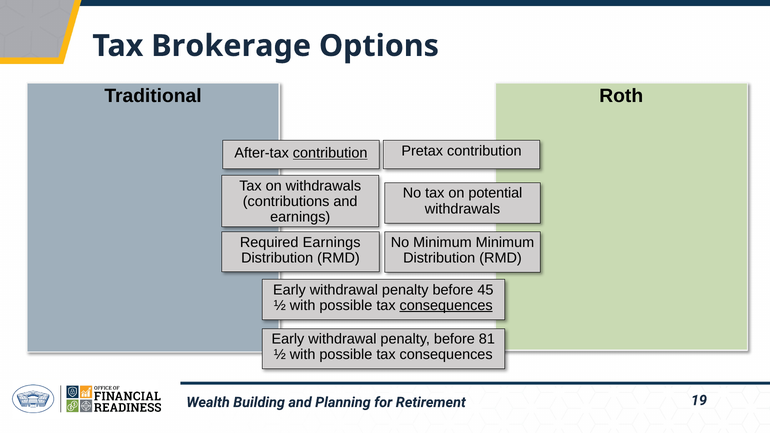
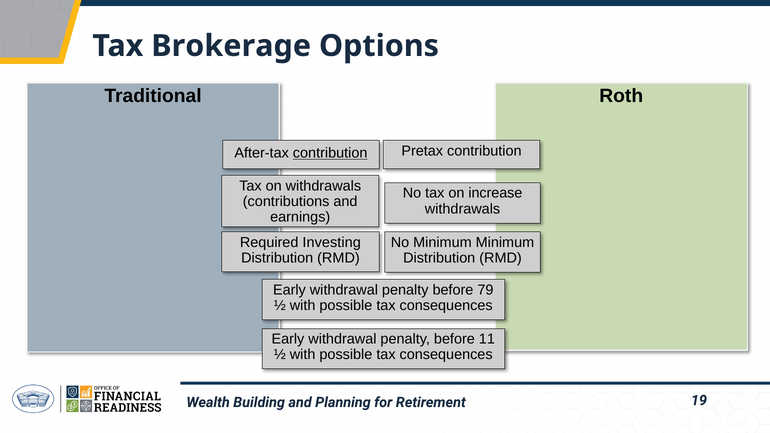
potential: potential -> increase
Required Earnings: Earnings -> Investing
45: 45 -> 79
consequences at (446, 306) underline: present -> none
81: 81 -> 11
